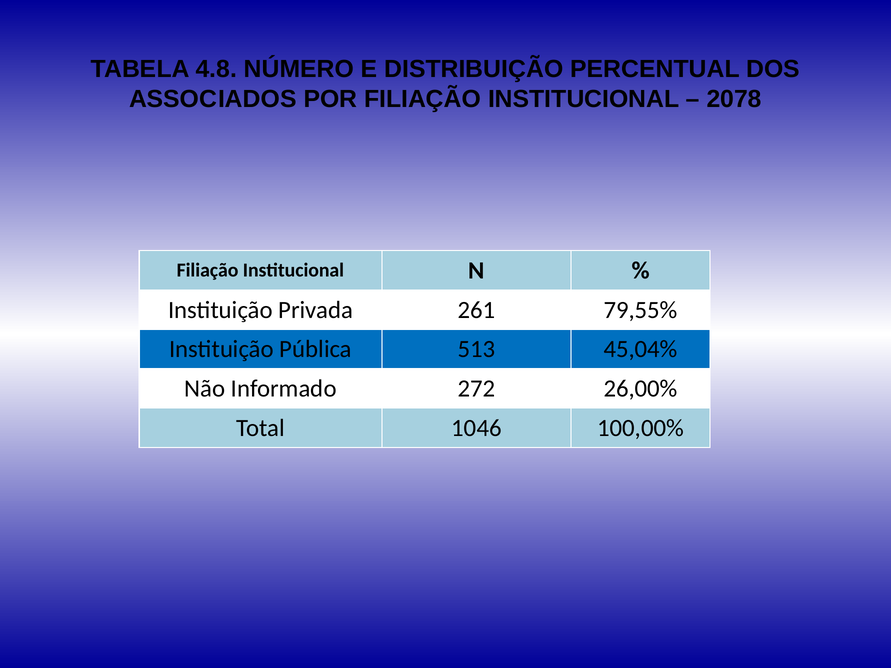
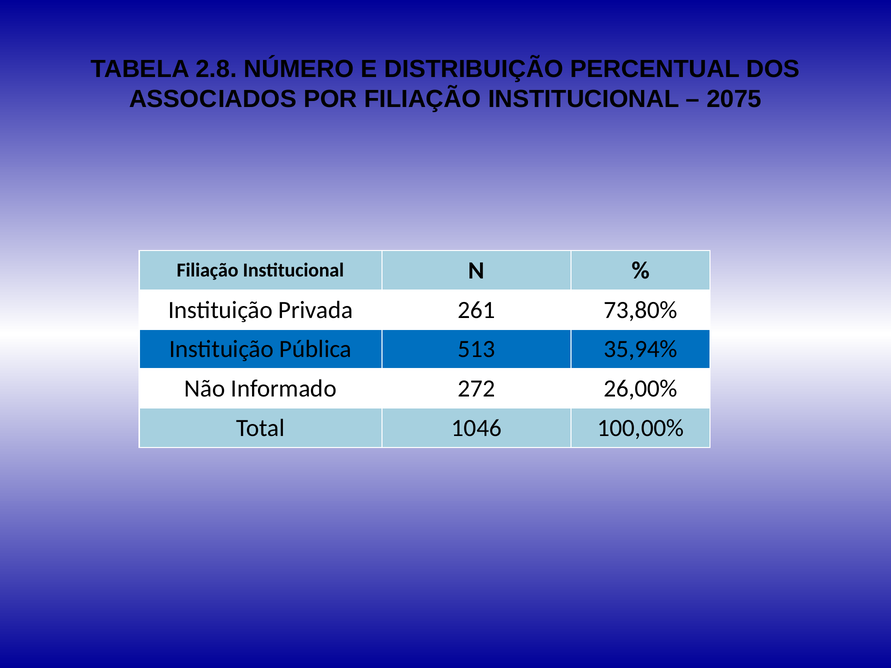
4.8: 4.8 -> 2.8
2078: 2078 -> 2075
79,55%: 79,55% -> 73,80%
45,04%: 45,04% -> 35,94%
